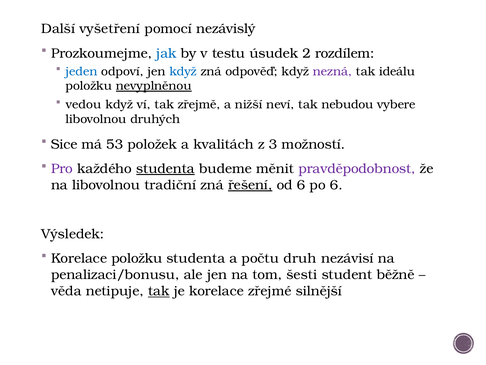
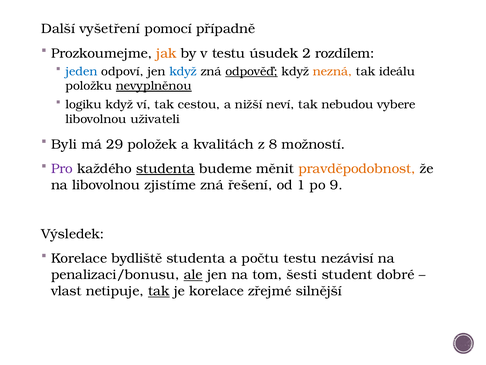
nezávislý: nezávislý -> případně
jak colour: blue -> orange
odpověď underline: none -> present
nezná colour: purple -> orange
vedou: vedou -> logiku
zřejmě: zřejmě -> cestou
druhých: druhých -> uživateli
Sice: Sice -> Byli
53: 53 -> 29
3: 3 -> 8
pravděpodobnost colour: purple -> orange
tradiční: tradiční -> zjistíme
řešení underline: present -> none
od 6: 6 -> 1
po 6: 6 -> 9
Korelace položku: položku -> bydliště
počtu druh: druh -> testu
ale underline: none -> present
běžně: běžně -> dobré
věda: věda -> vlast
